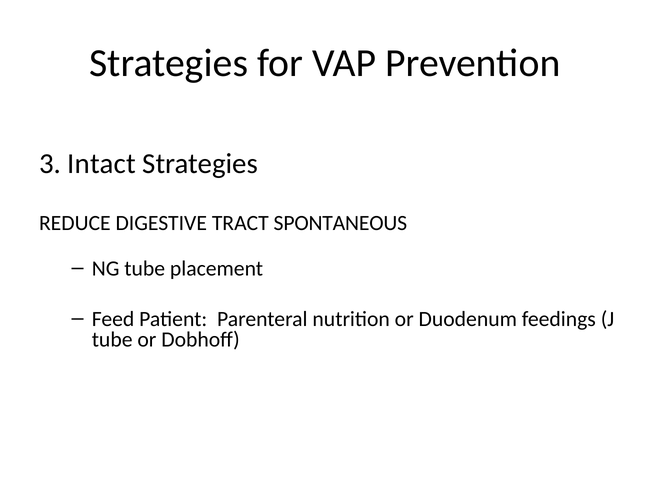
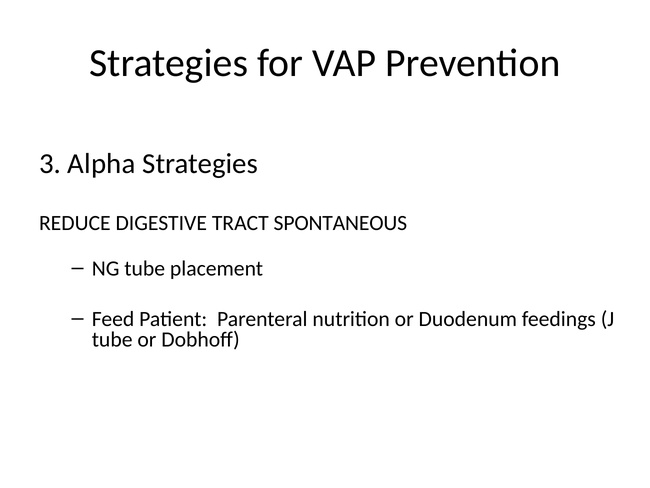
Intact: Intact -> Alpha
